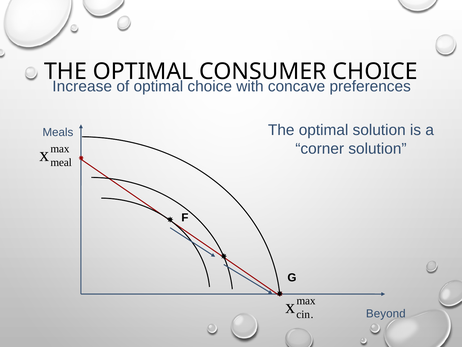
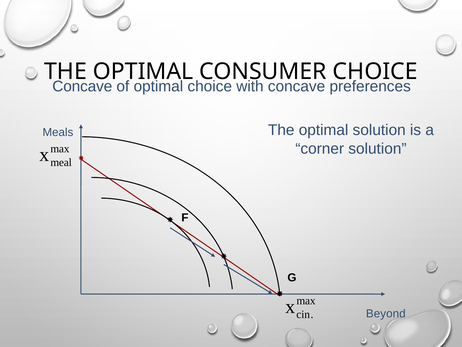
Increase at (82, 86): Increase -> Concave
